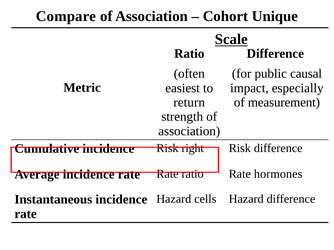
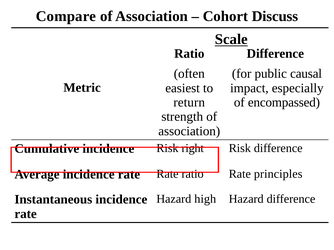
Unique: Unique -> Discuss
measurement: measurement -> encompassed
hormones: hormones -> principles
cells: cells -> high
